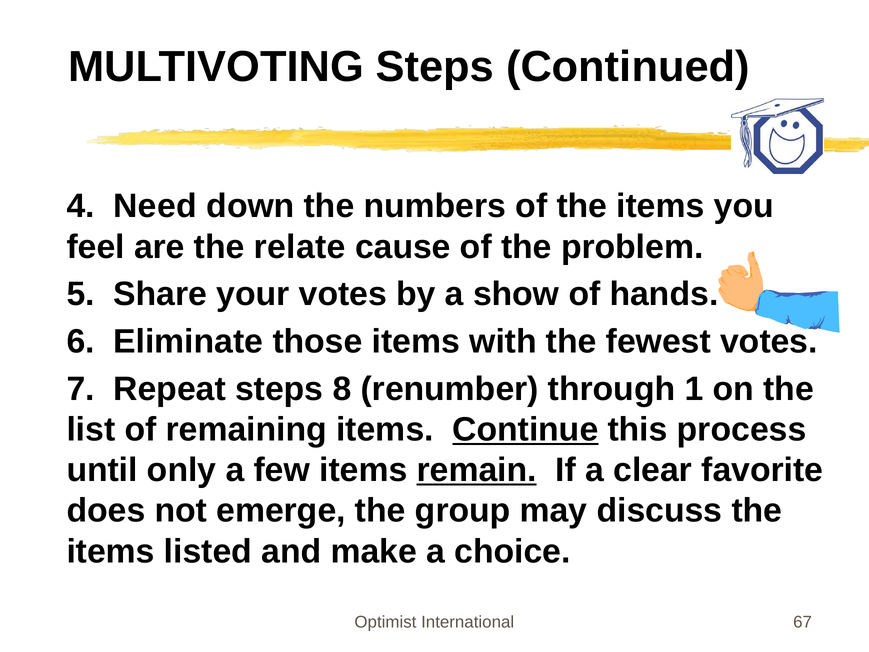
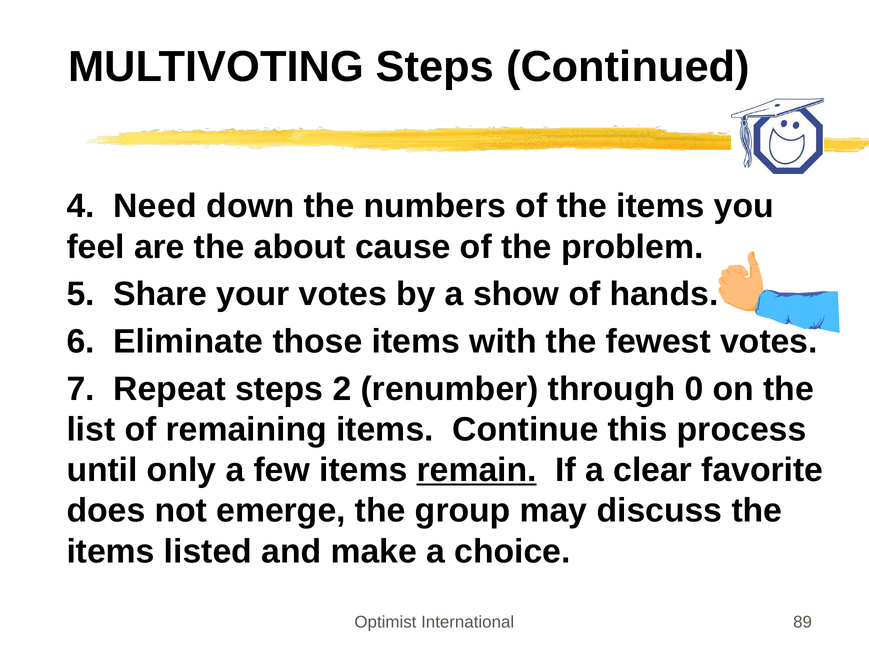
relate: relate -> about
8: 8 -> 2
1: 1 -> 0
Continue underline: present -> none
67: 67 -> 89
